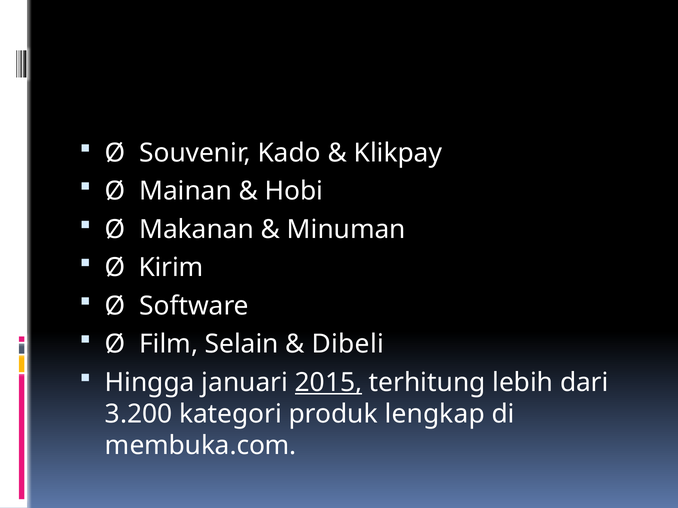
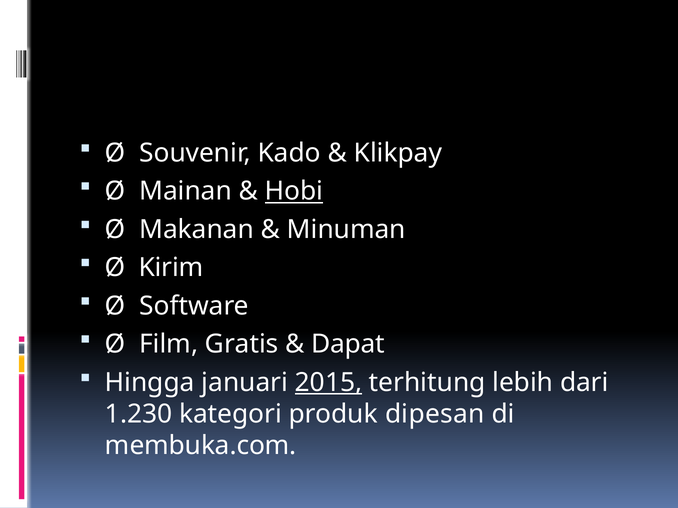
Hobi underline: none -> present
Selain: Selain -> Gratis
Dibeli: Dibeli -> Dapat
3.200: 3.200 -> 1.230
lengkap: lengkap -> dipesan
